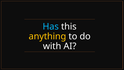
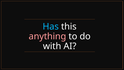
anything colour: yellow -> pink
